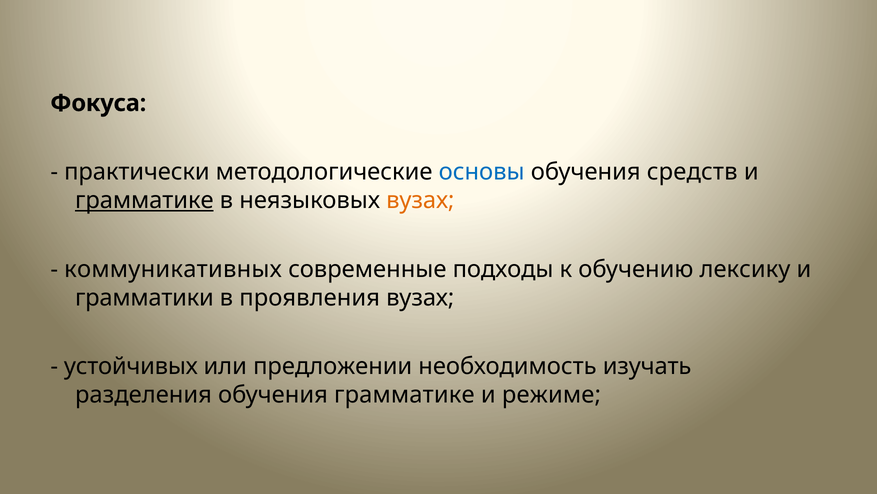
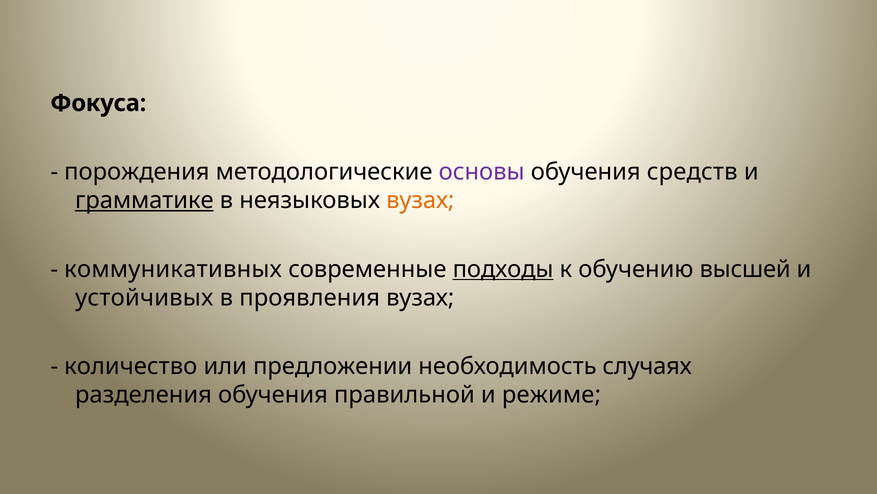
практически: практически -> порождения
основы colour: blue -> purple
подходы underline: none -> present
лексику: лексику -> высшей
грамматики: грамматики -> устойчивых
устойчивых: устойчивых -> количество
изучать: изучать -> случаях
обучения грамматике: грамматике -> правильной
